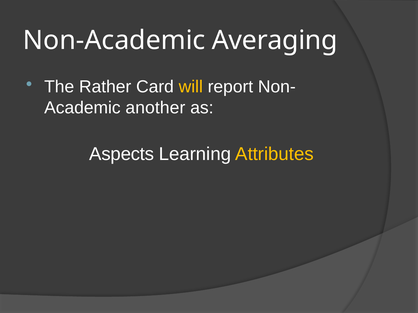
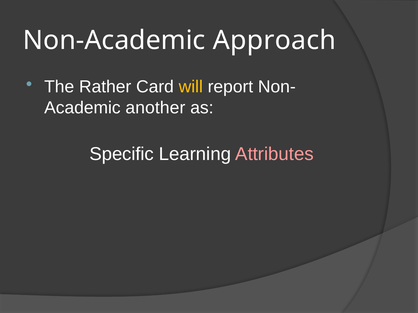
Averaging: Averaging -> Approach
Aspects: Aspects -> Specific
Attributes colour: yellow -> pink
